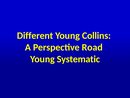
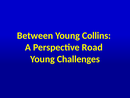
Different: Different -> Between
Systematic: Systematic -> Challenges
